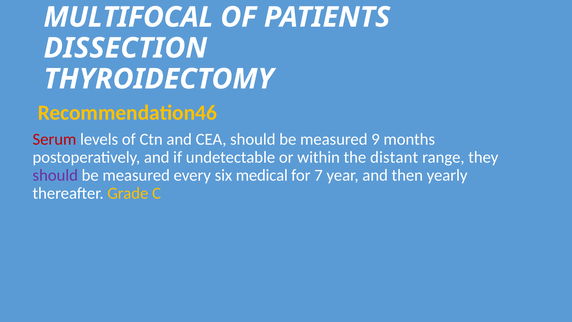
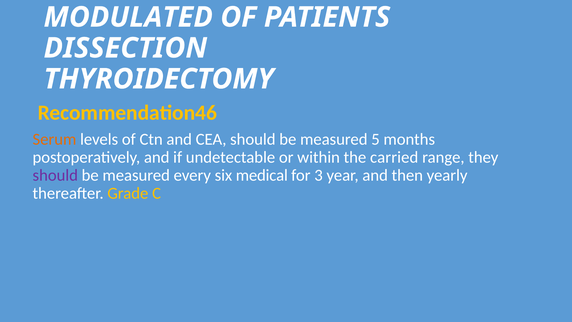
MULTIFOCAL: MULTIFOCAL -> MODULATED
Serum colour: red -> orange
9: 9 -> 5
distant: distant -> carried
7: 7 -> 3
